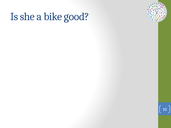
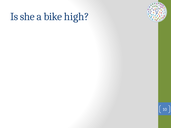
good: good -> high
